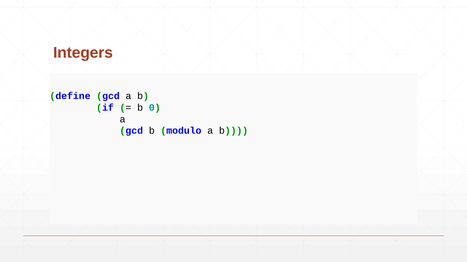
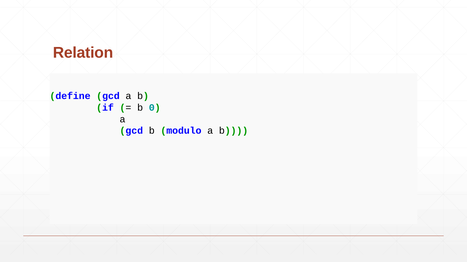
Integers: Integers -> Relation
